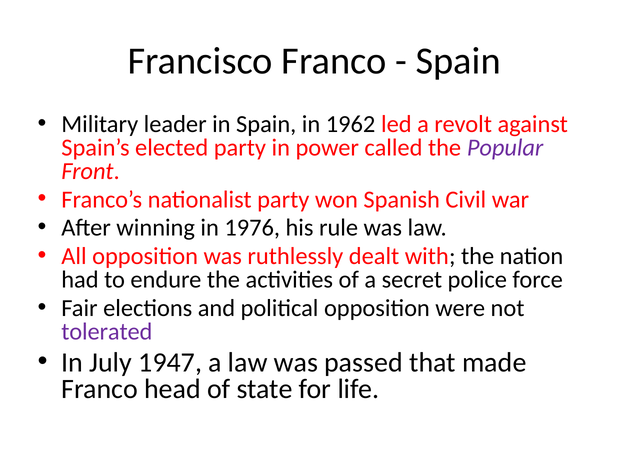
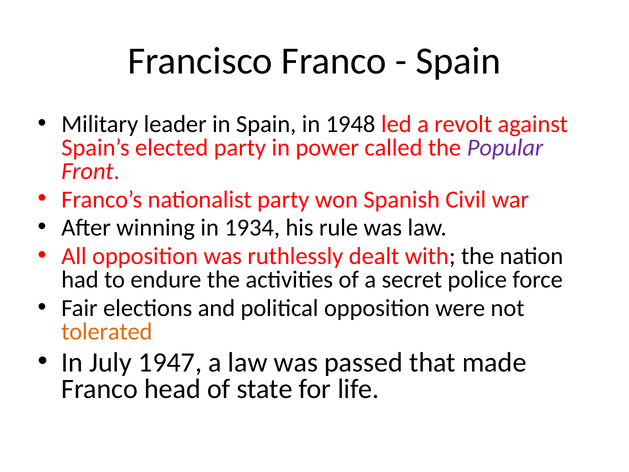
1962: 1962 -> 1948
1976: 1976 -> 1934
tolerated colour: purple -> orange
